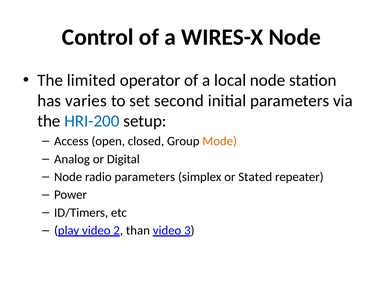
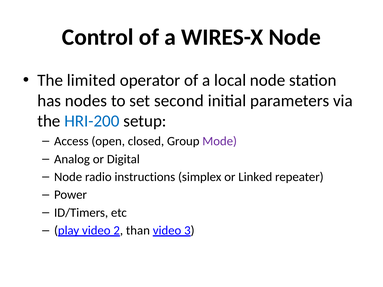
varies: varies -> nodes
Mode colour: orange -> purple
radio parameters: parameters -> instructions
Stated: Stated -> Linked
